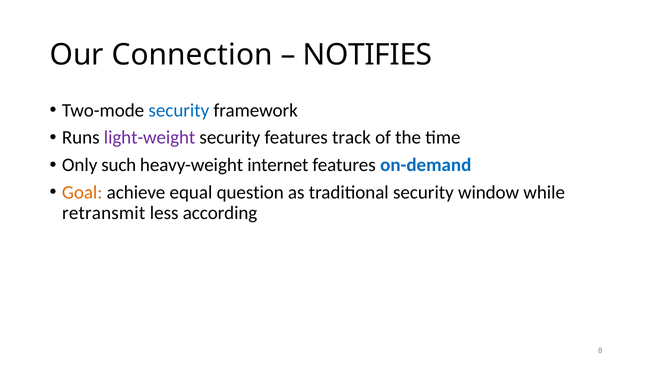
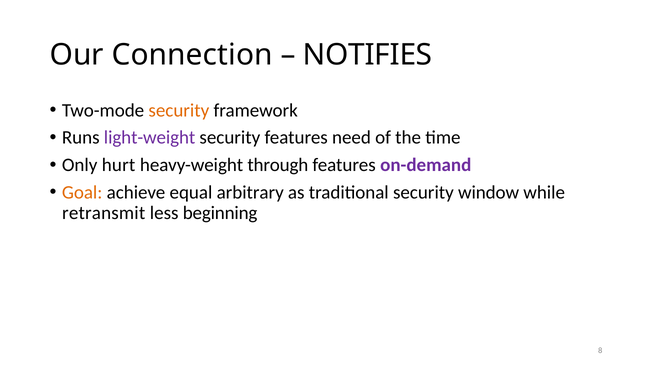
security at (179, 110) colour: blue -> orange
track: track -> need
such: such -> hurt
internet: internet -> through
on-demand colour: blue -> purple
question: question -> arbitrary
according: according -> beginning
